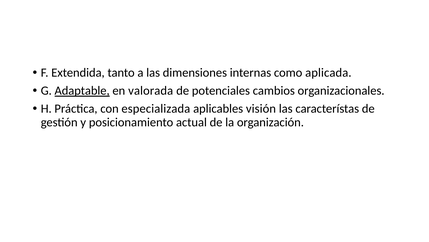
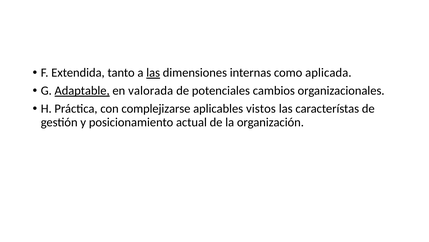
las at (153, 73) underline: none -> present
especializada: especializada -> complejizarse
visión: visión -> vistos
